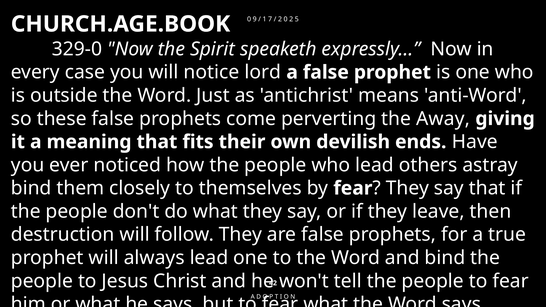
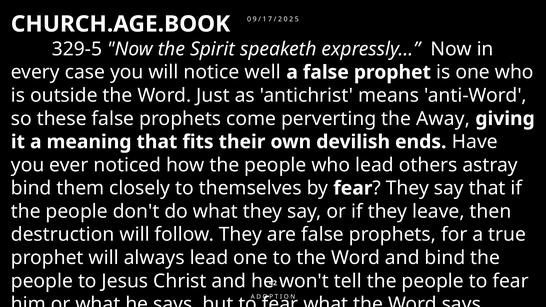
329-0: 329-0 -> 329-5
lord: lord -> well
